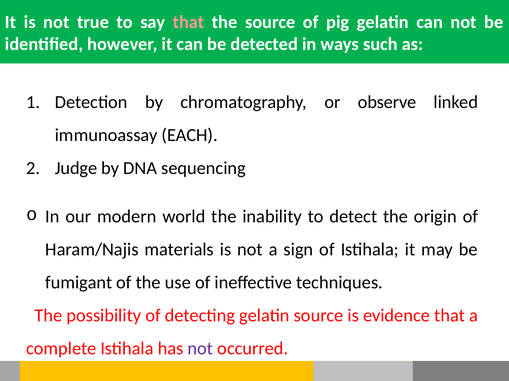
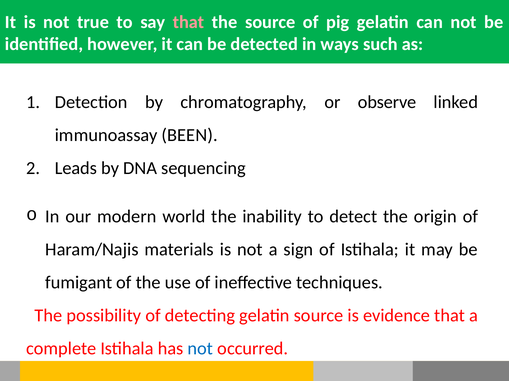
EACH: EACH -> BEEN
Judge: Judge -> Leads
not at (200, 349) colour: purple -> blue
